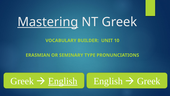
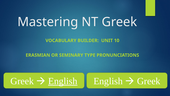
Mastering underline: present -> none
